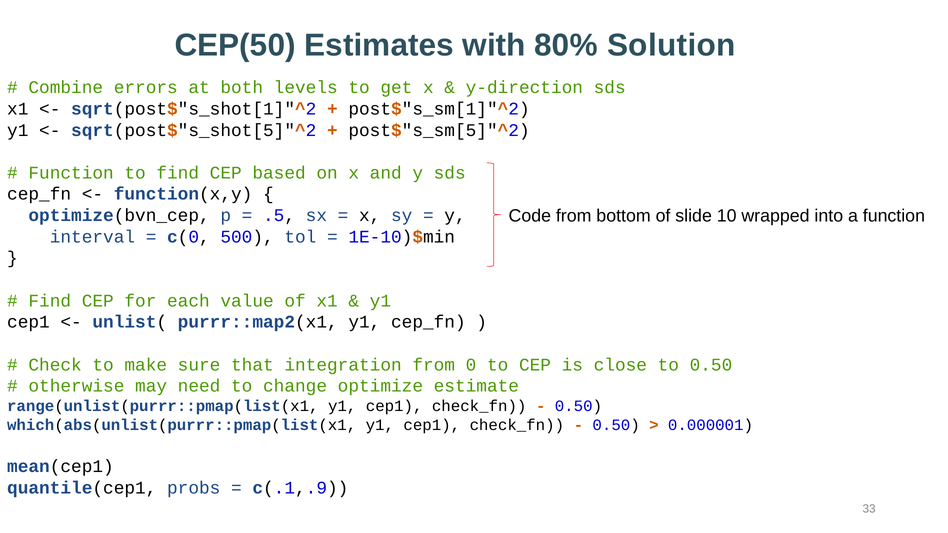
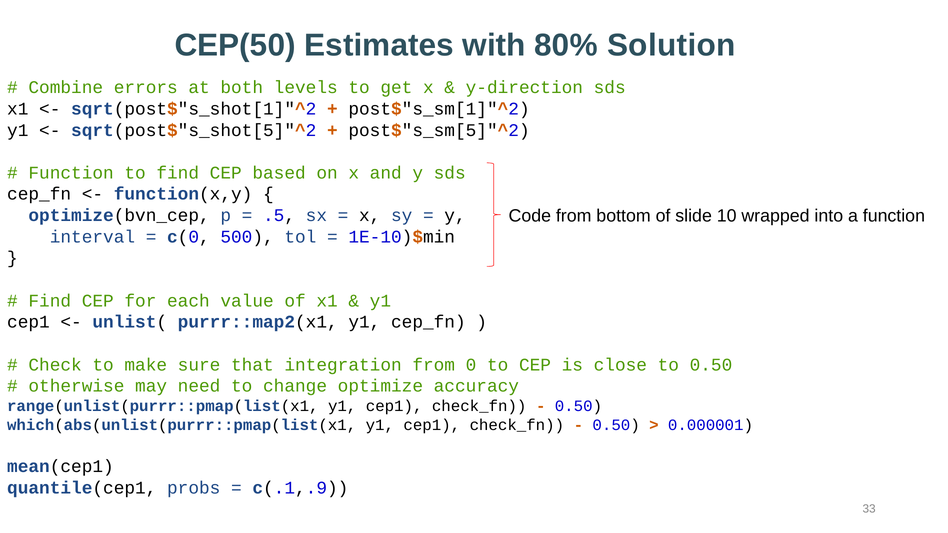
estimate: estimate -> accuracy
